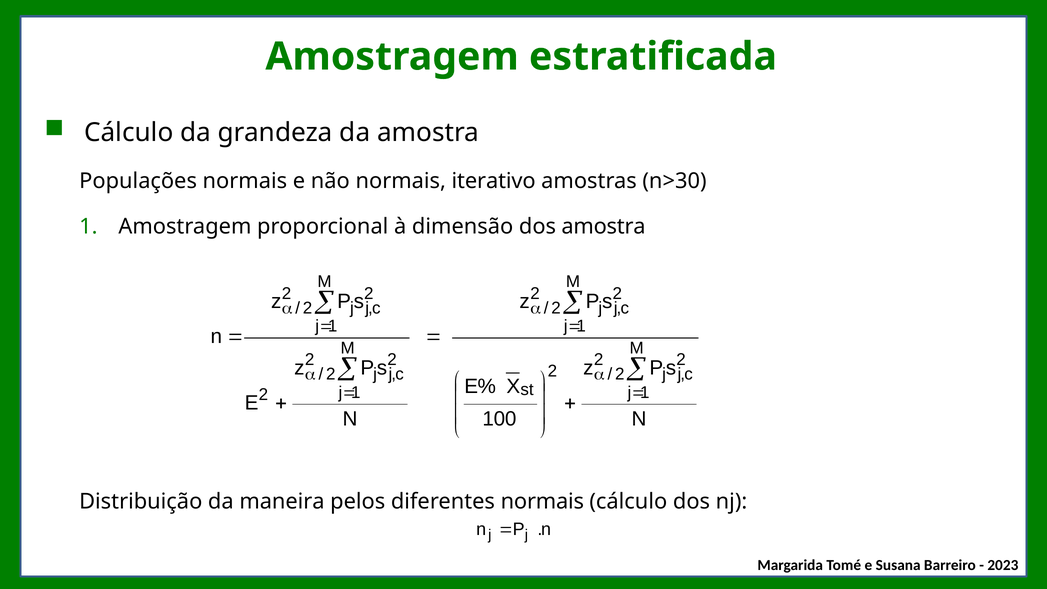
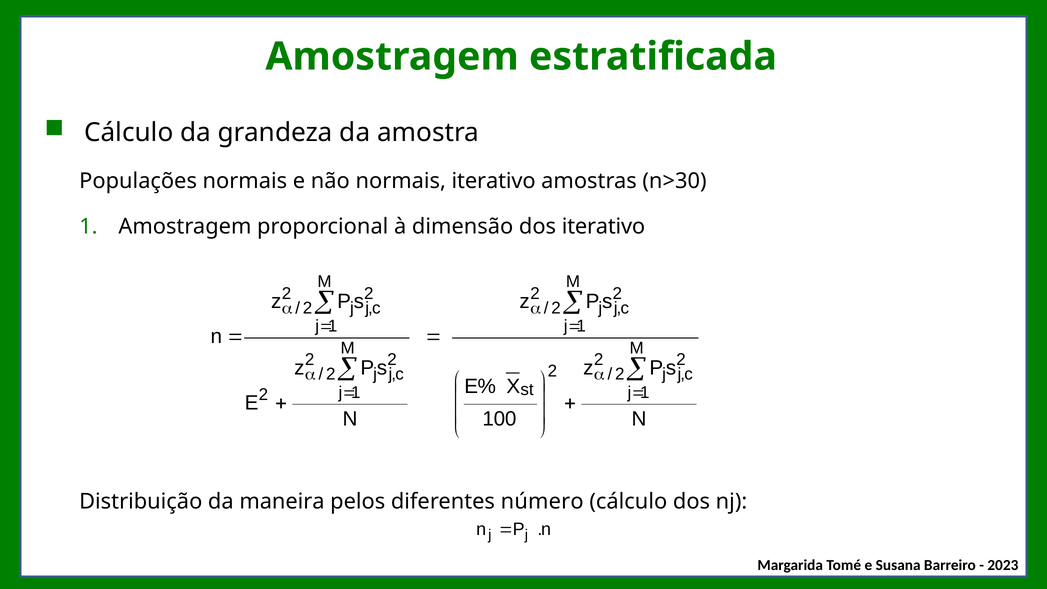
dos amostra: amostra -> iterativo
diferentes normais: normais -> número
